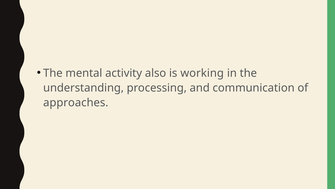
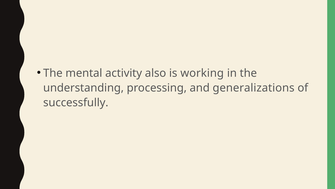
communication: communication -> generalizations
approaches: approaches -> successfully
